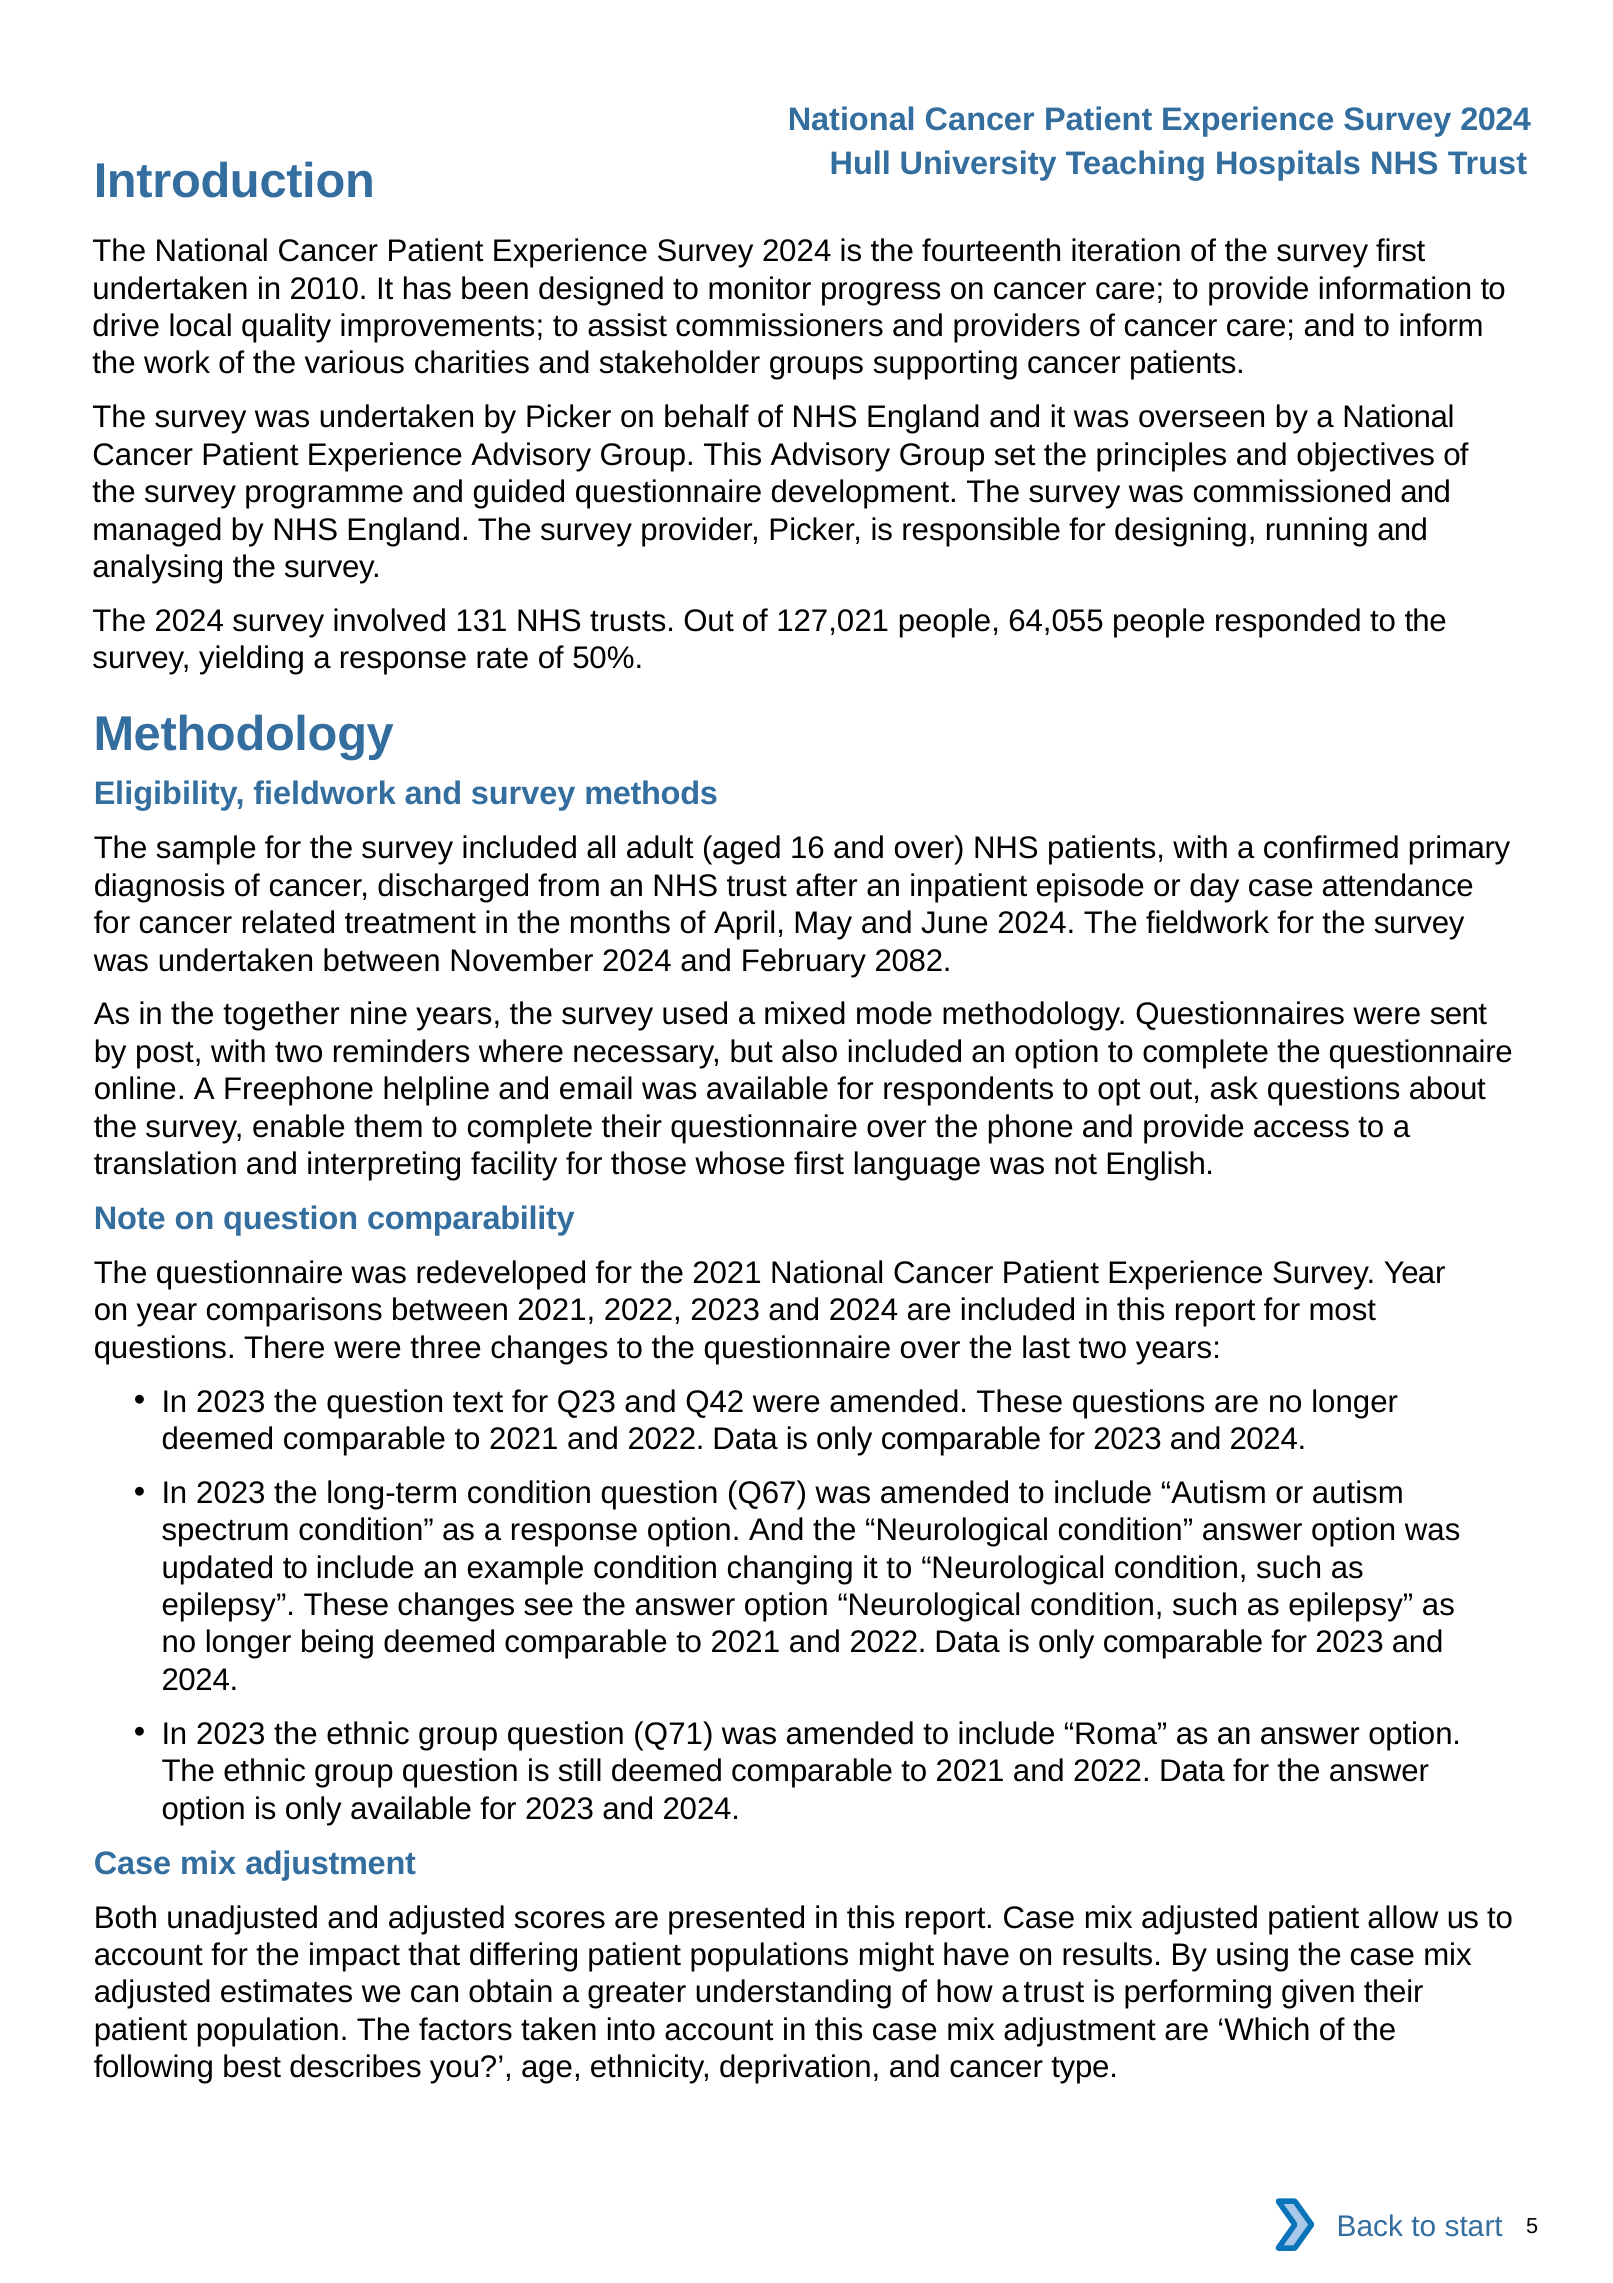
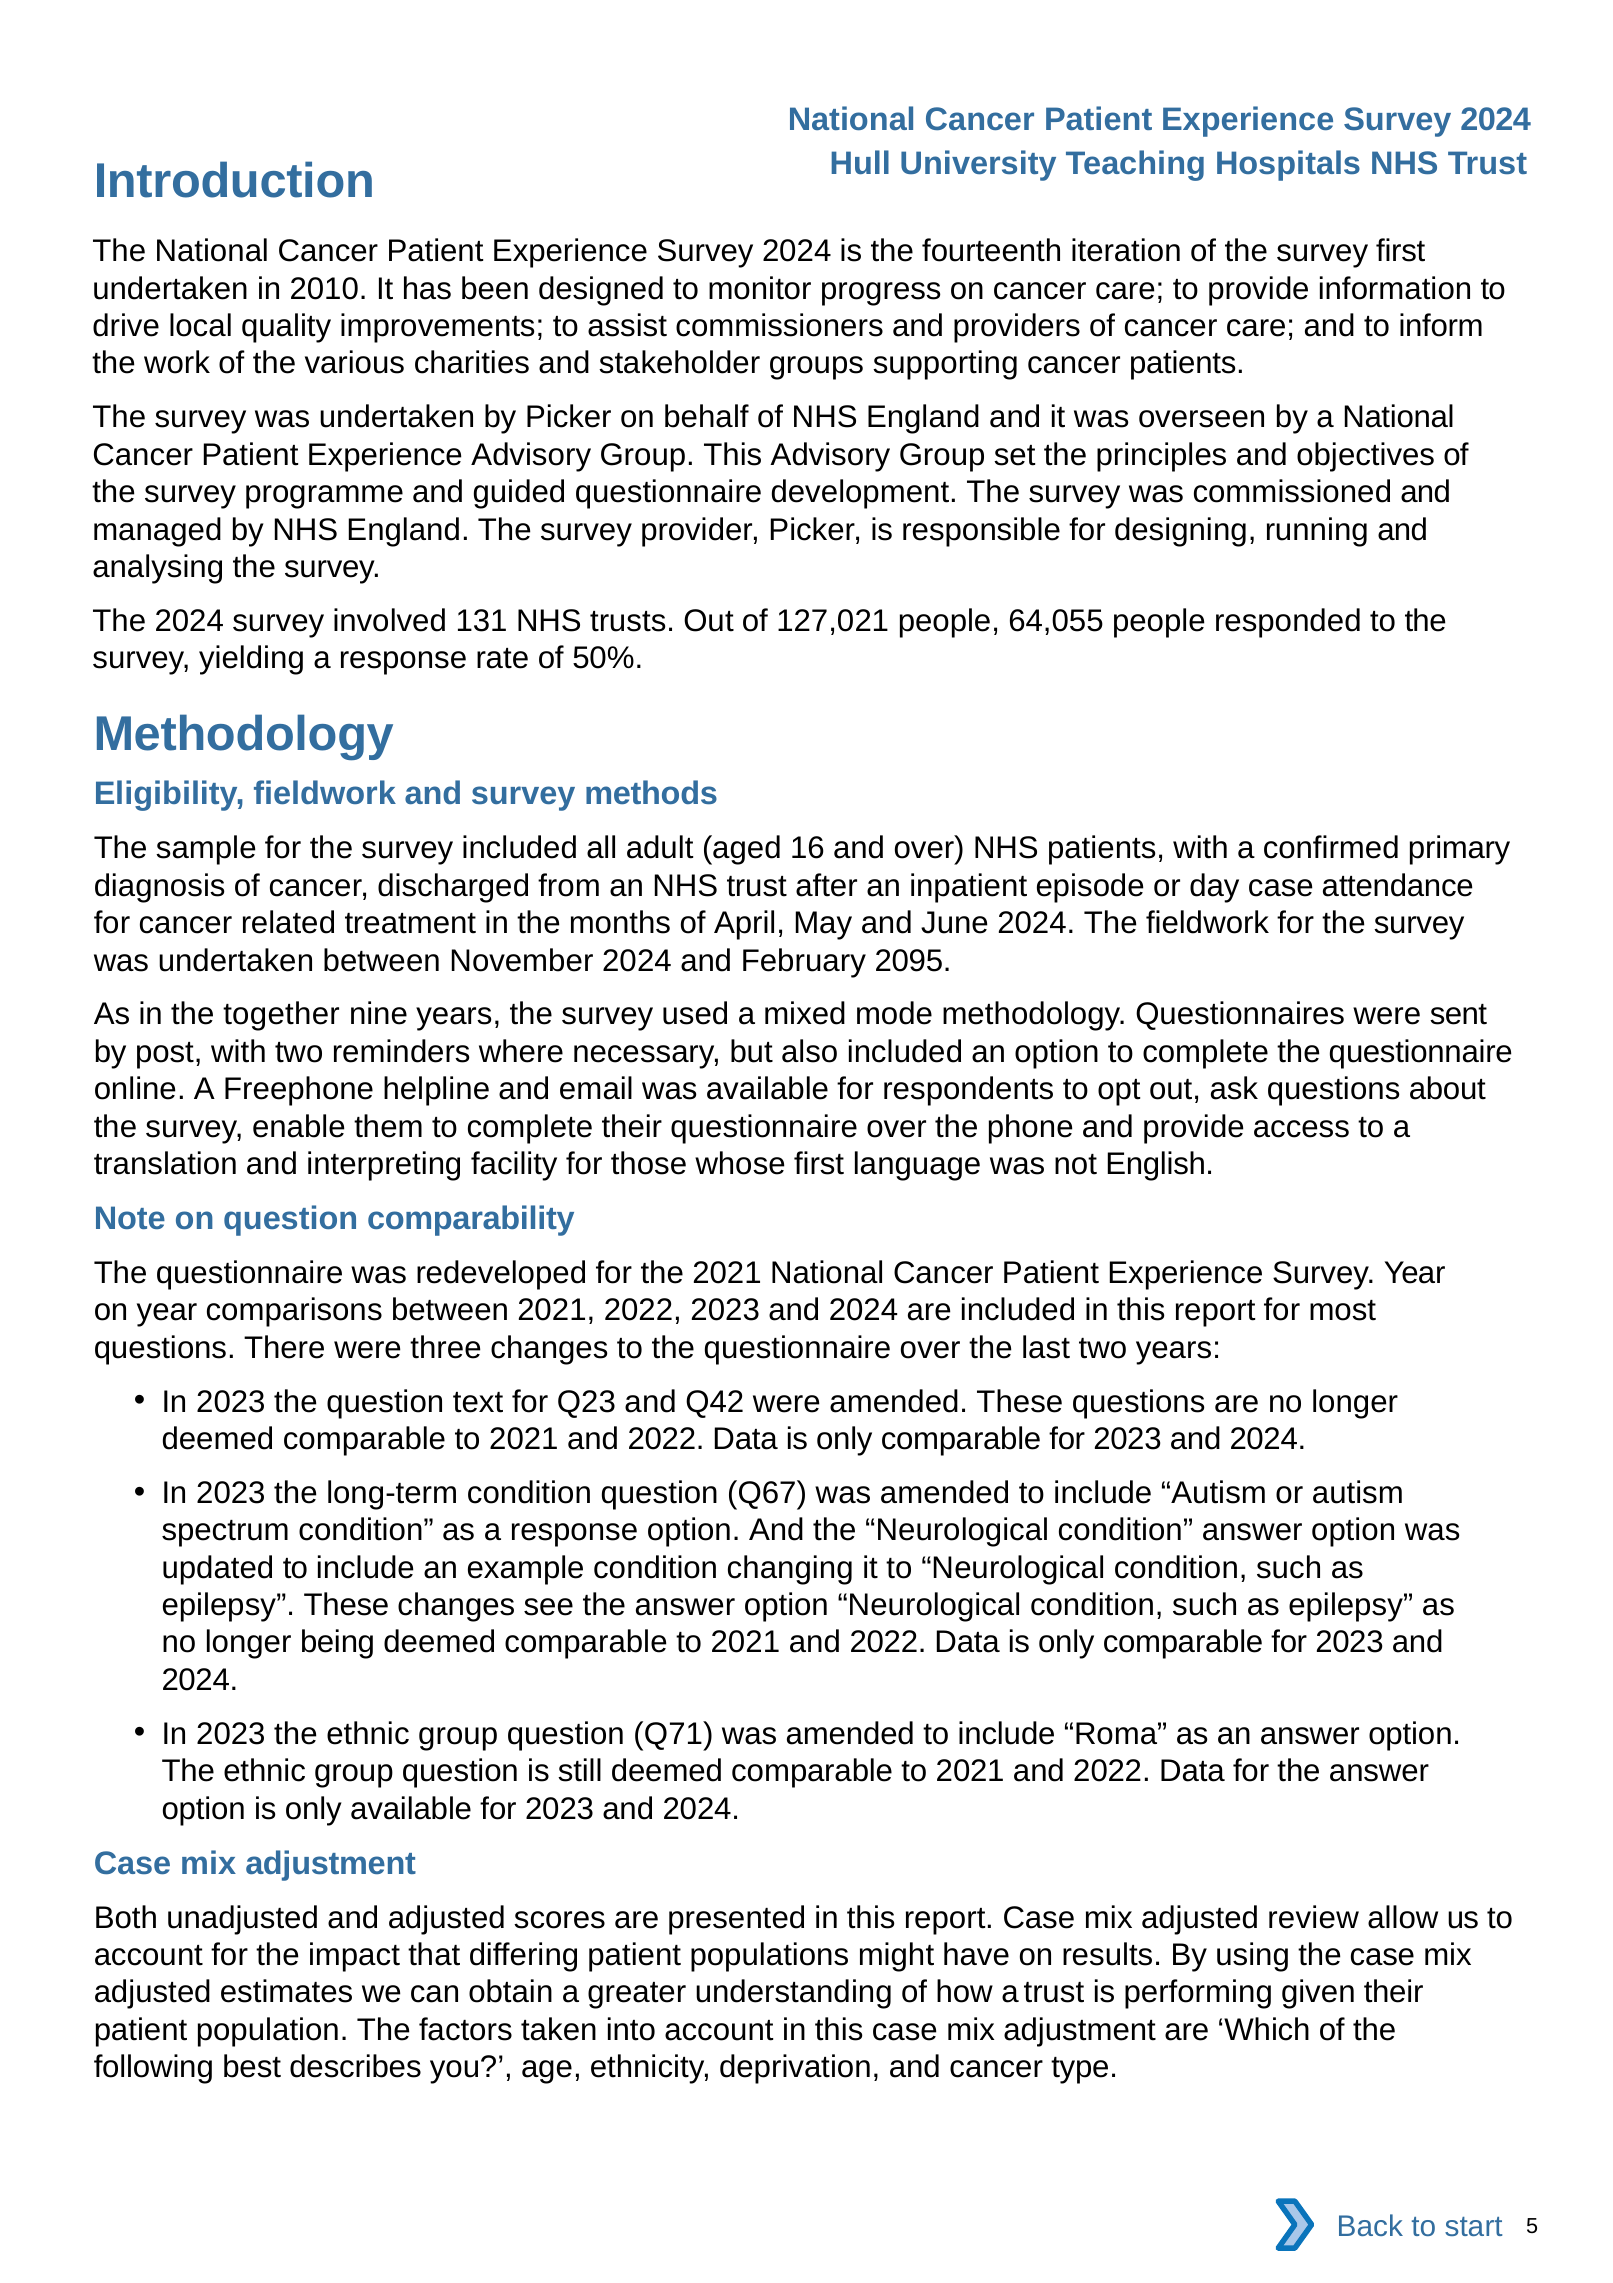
2082: 2082 -> 2095
adjusted patient: patient -> review
